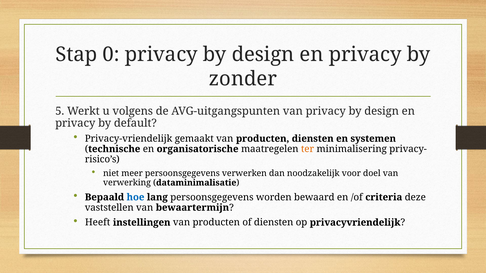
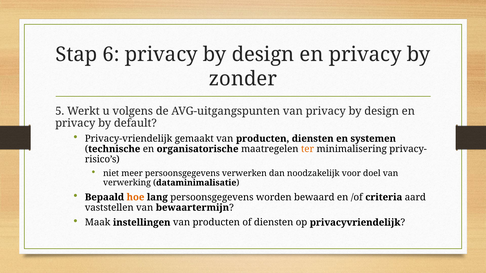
0: 0 -> 6
hoe colour: blue -> orange
deze: deze -> aard
Heeft: Heeft -> Maak
